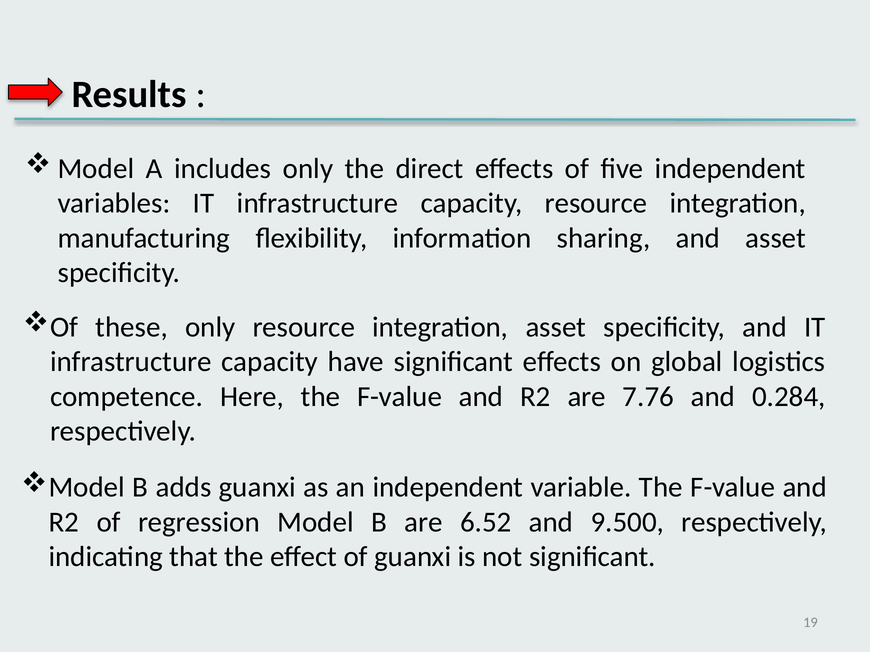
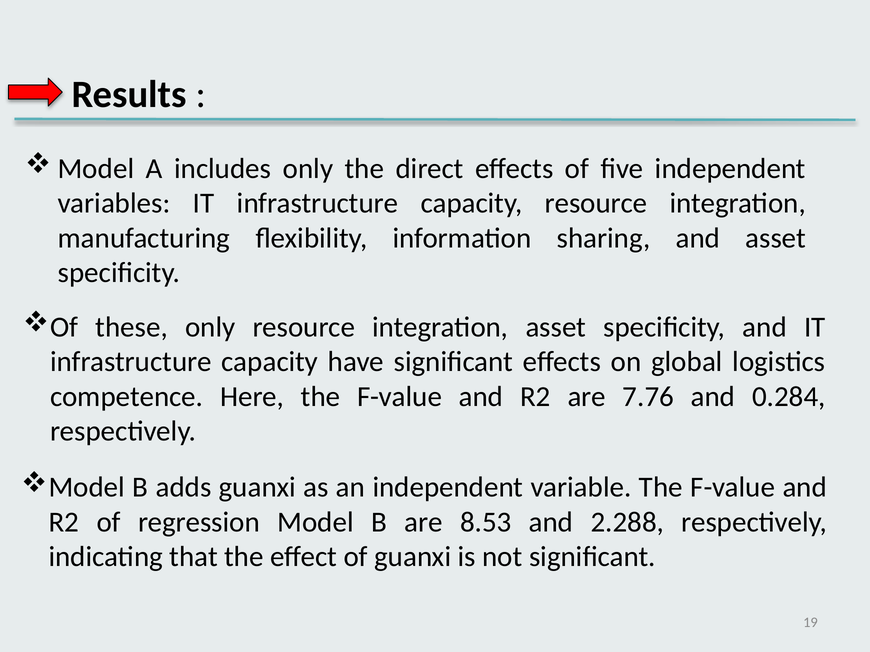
6.52: 6.52 -> 8.53
9.500: 9.500 -> 2.288
